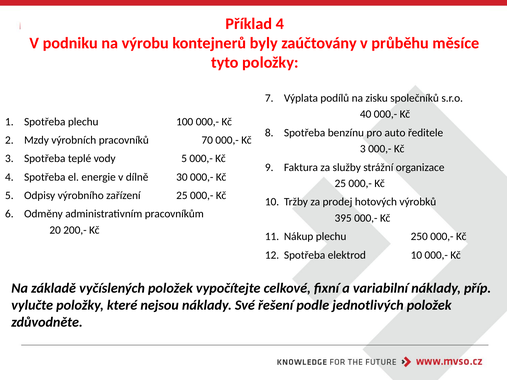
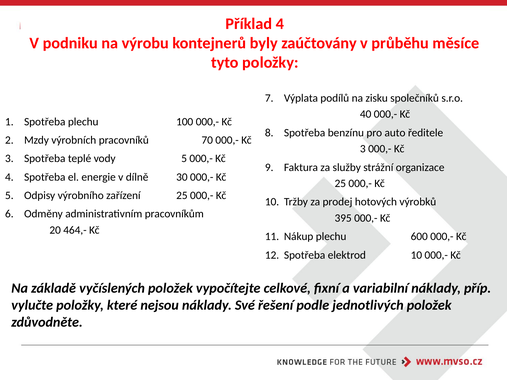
200,-: 200,- -> 464,-
250: 250 -> 600
